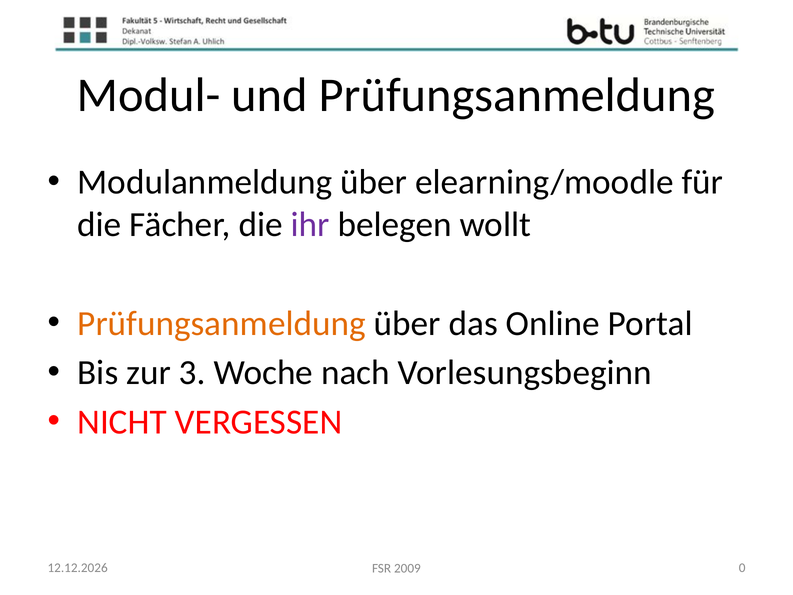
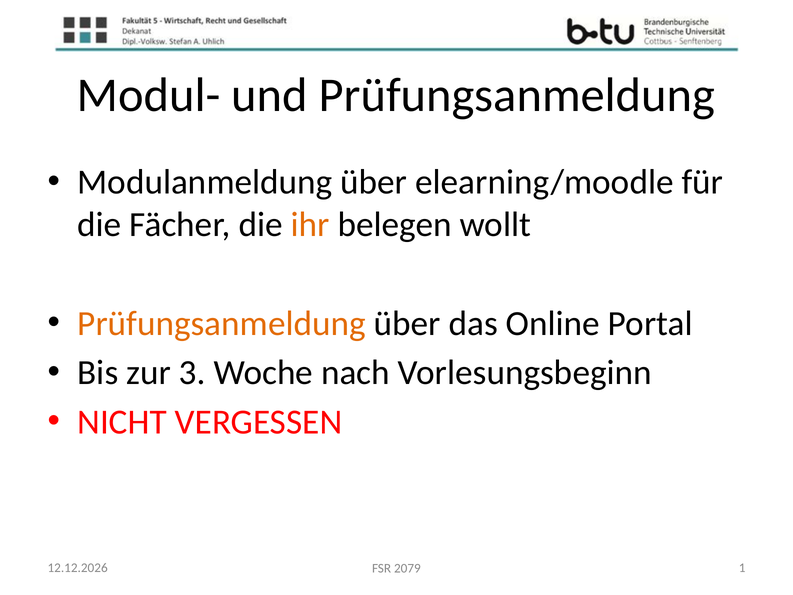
ihr colour: purple -> orange
0: 0 -> 1
2009: 2009 -> 2079
